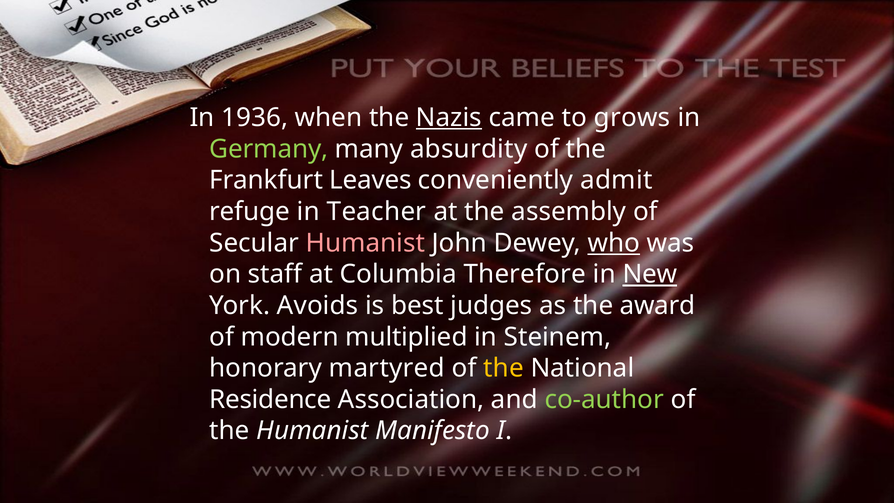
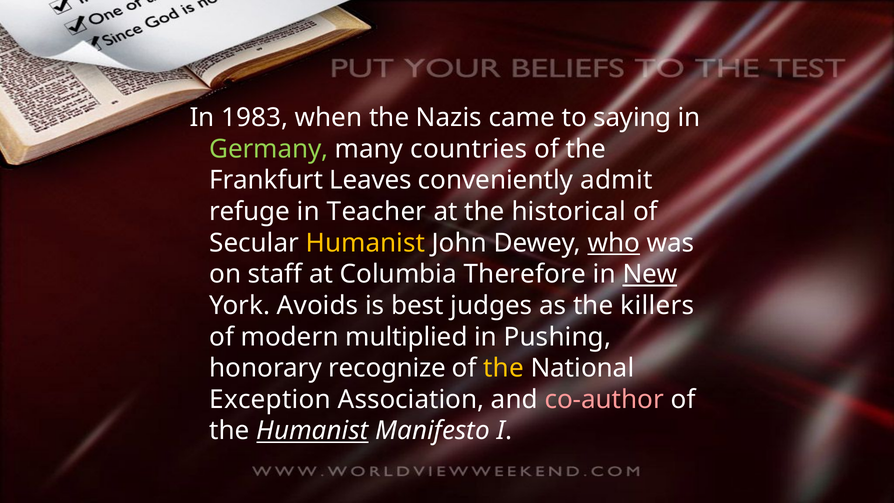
1936: 1936 -> 1983
Nazis underline: present -> none
grows: grows -> saying
absurdity: absurdity -> countries
assembly: assembly -> historical
Humanist at (365, 243) colour: pink -> yellow
award: award -> killers
Steinem: Steinem -> Pushing
martyred: martyred -> recognize
Residence: Residence -> Exception
co-author colour: light green -> pink
Humanist at (312, 431) underline: none -> present
